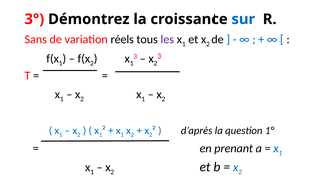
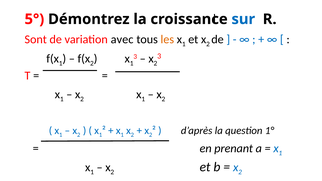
3°: 3° -> 5°
Sans: Sans -> Sont
réels: réels -> avec
les colour: purple -> orange
